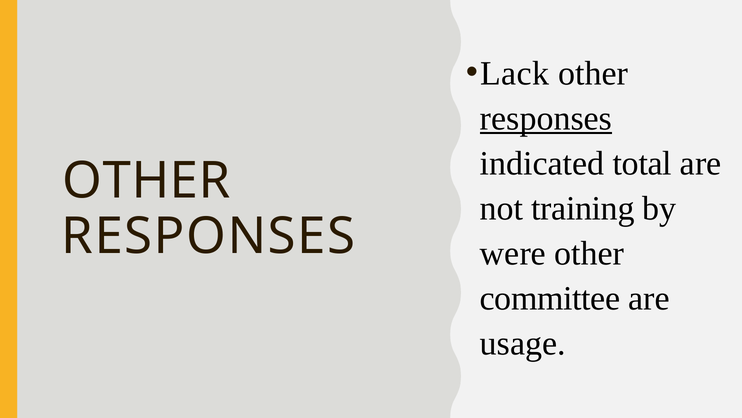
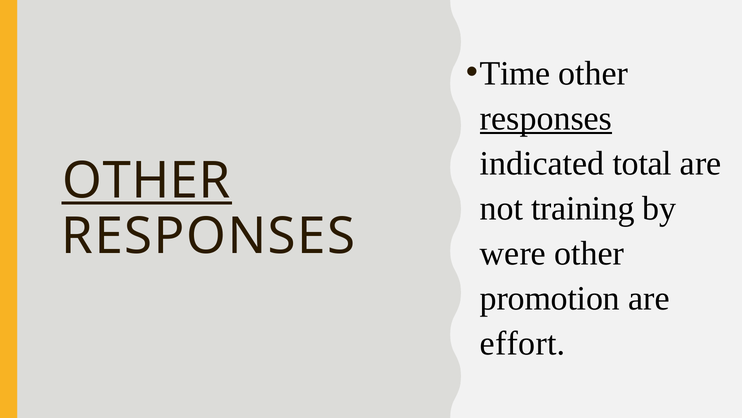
Lack: Lack -> Time
OTHER at (147, 181) underline: none -> present
committee: committee -> promotion
usage: usage -> effort
